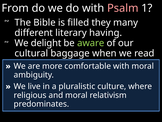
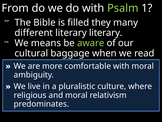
Psalm colour: pink -> light green
literary having: having -> literary
delight: delight -> means
